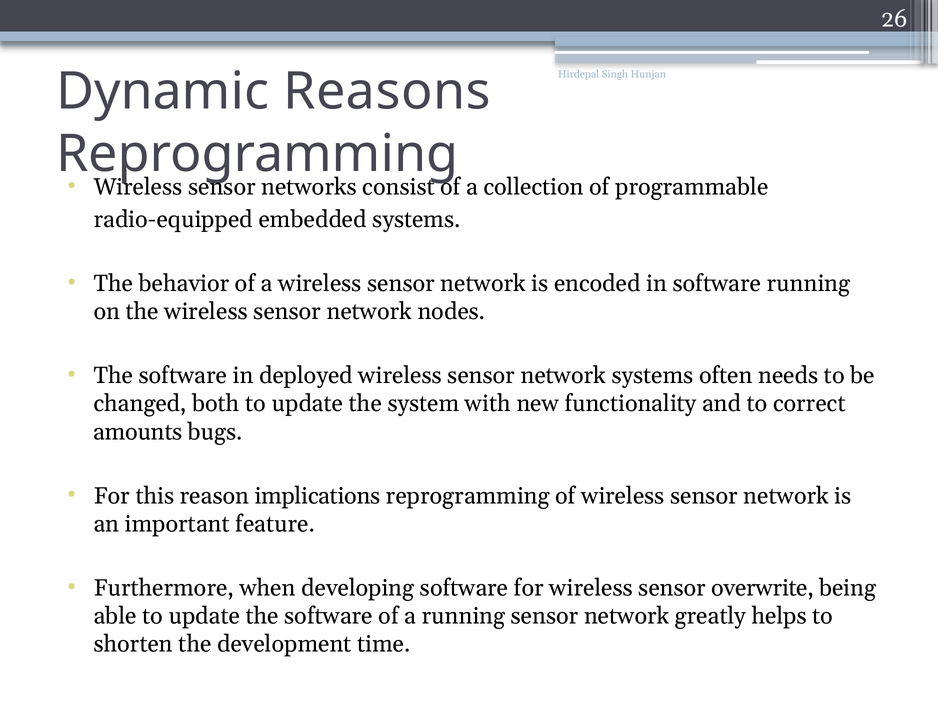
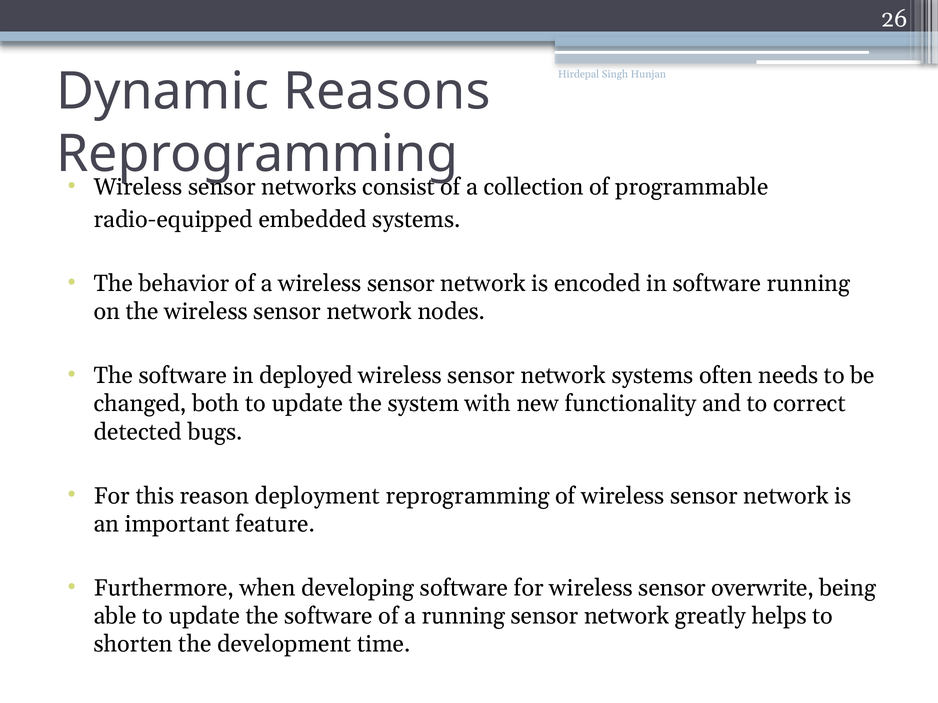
amounts: amounts -> detected
implications: implications -> deployment
